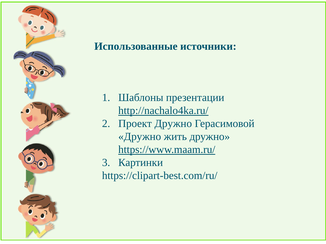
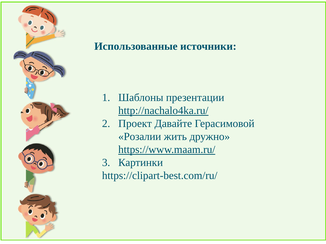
Проект Дружно: Дружно -> Давайте
Дружно at (140, 137): Дружно -> Розалии
